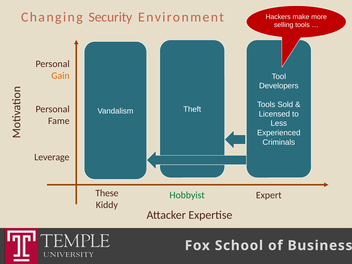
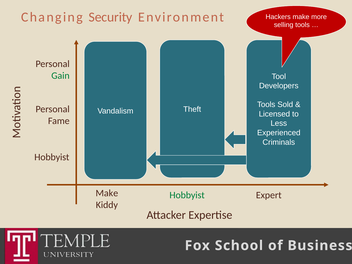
Gain colour: orange -> green
Leverage at (52, 157): Leverage -> Hobbyist
These at (107, 193): These -> Make
